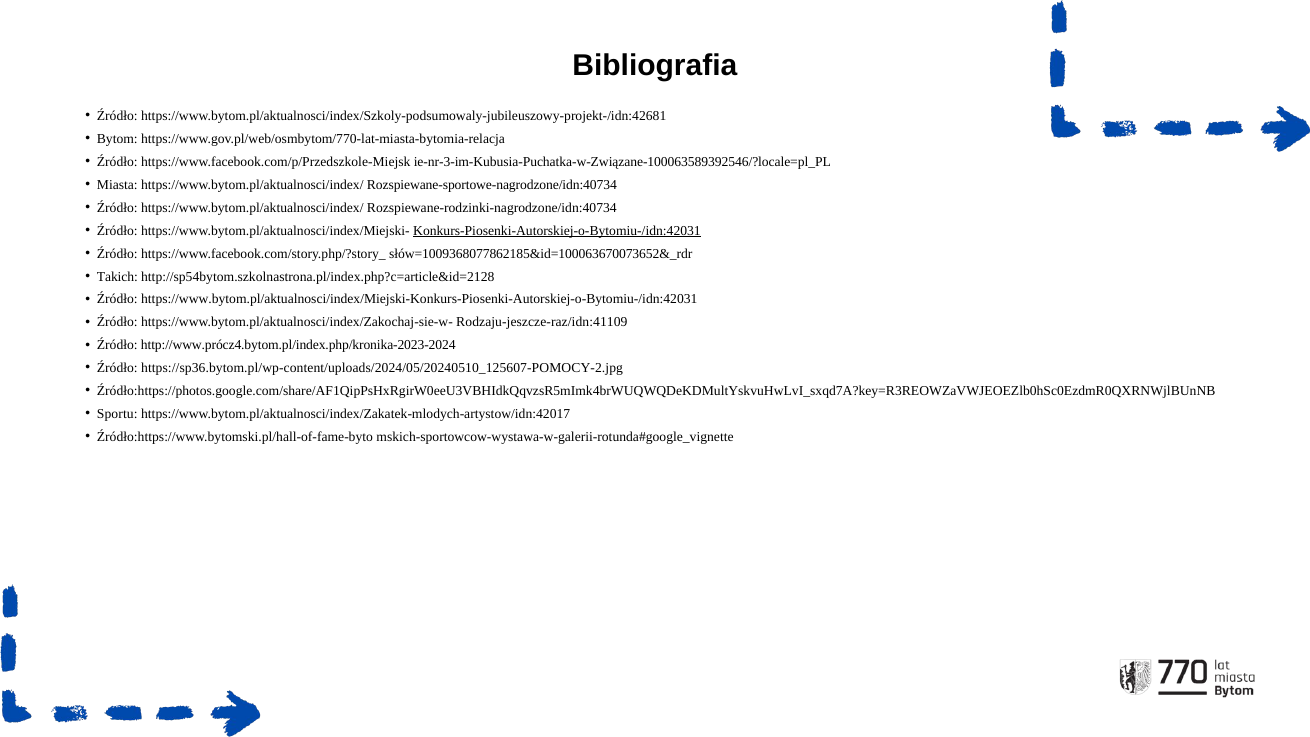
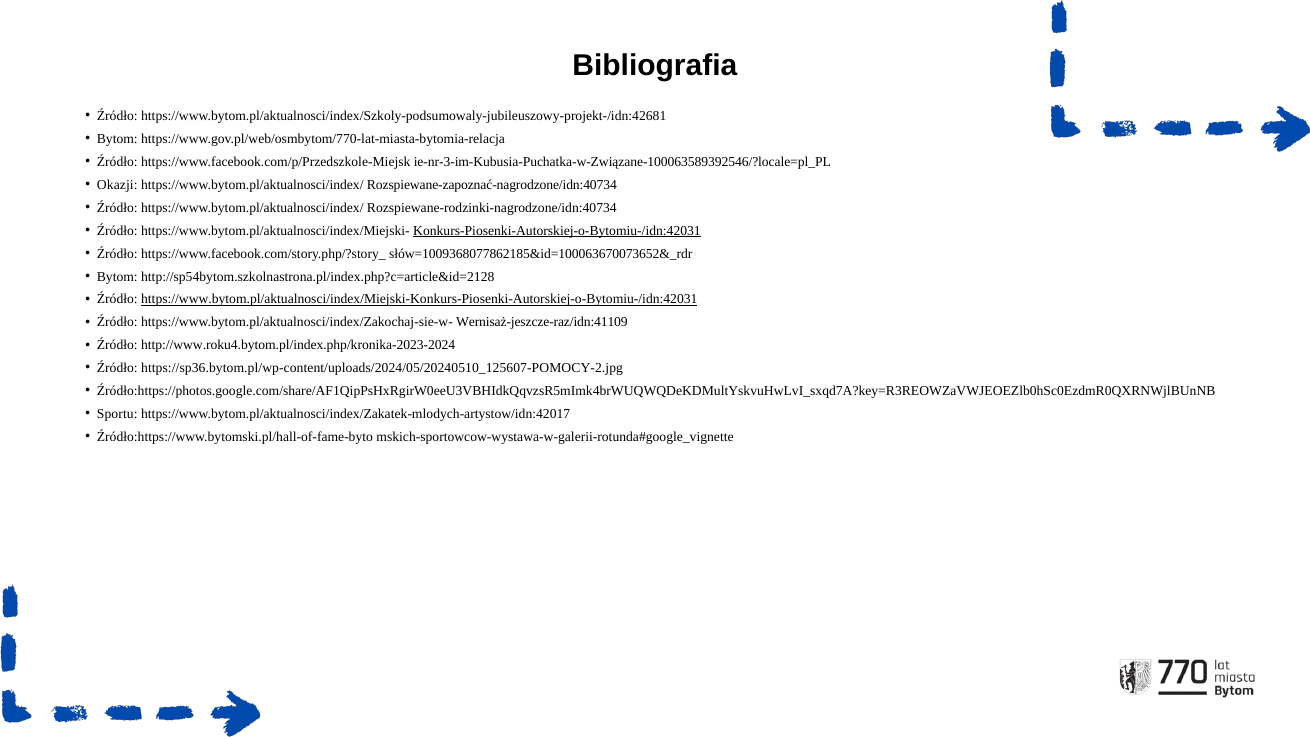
Miasta: Miasta -> Okazji
Rozspiewane-sportowe-nagrodzone/idn:40734: Rozspiewane-sportowe-nagrodzone/idn:40734 -> Rozspiewane-zapoznać-nagrodzone/idn:40734
Takich at (117, 277): Takich -> Bytom
https://www.bytom.pl/aktualnosci/index/Miejski-Konkurs-Piosenki-Autorskiej-o-Bytomiu-/idn:42031 underline: none -> present
Rodzaju-jeszcze-raz/idn:41109: Rodzaju-jeszcze-raz/idn:41109 -> Wernisaż-jeszcze-raz/idn:41109
http://www.prócz4.bytom.pl/index.php/kronika-2023-2024: http://www.prócz4.bytom.pl/index.php/kronika-2023-2024 -> http://www.roku4.bytom.pl/index.php/kronika-2023-2024
